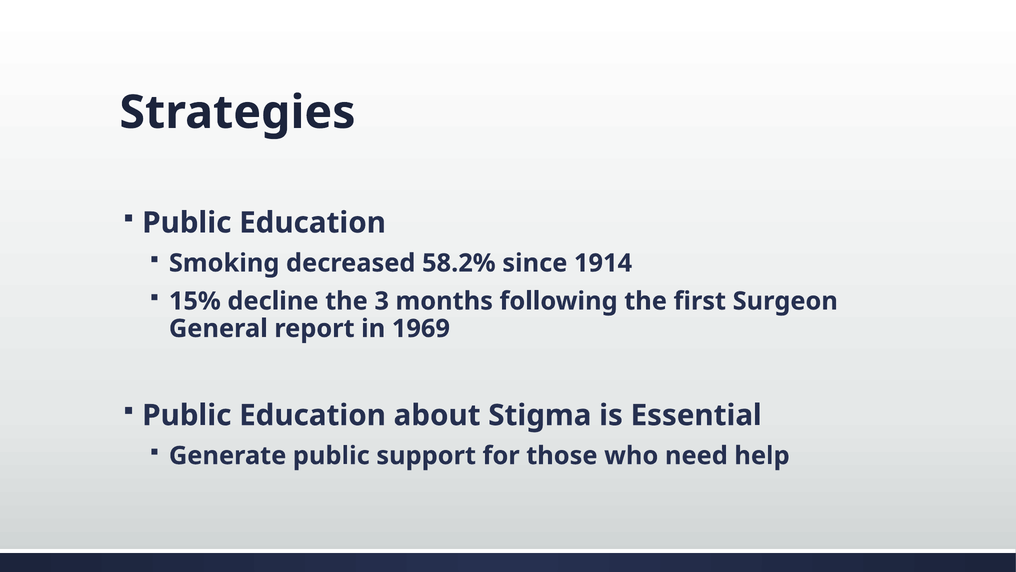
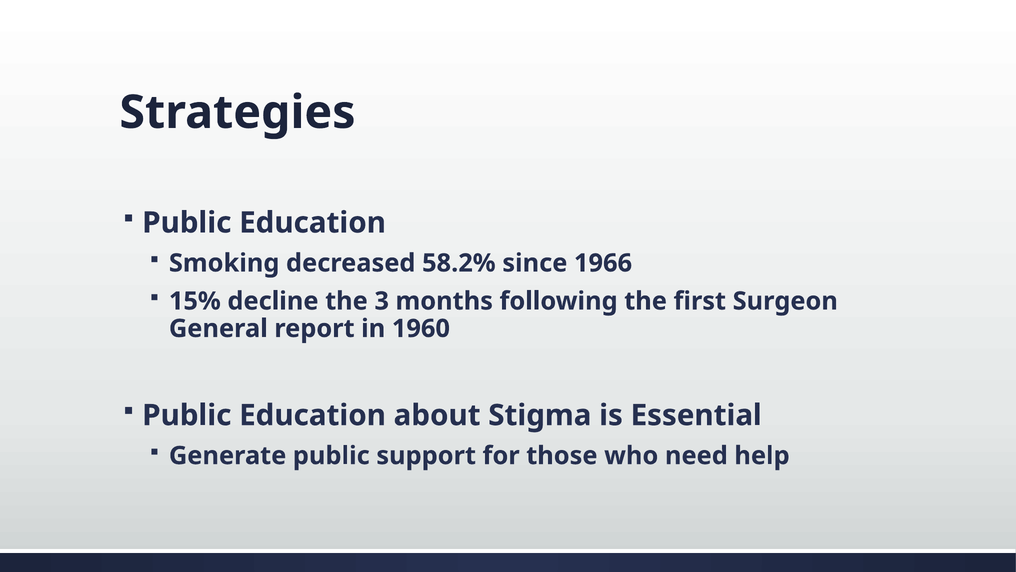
1914: 1914 -> 1966
1969: 1969 -> 1960
